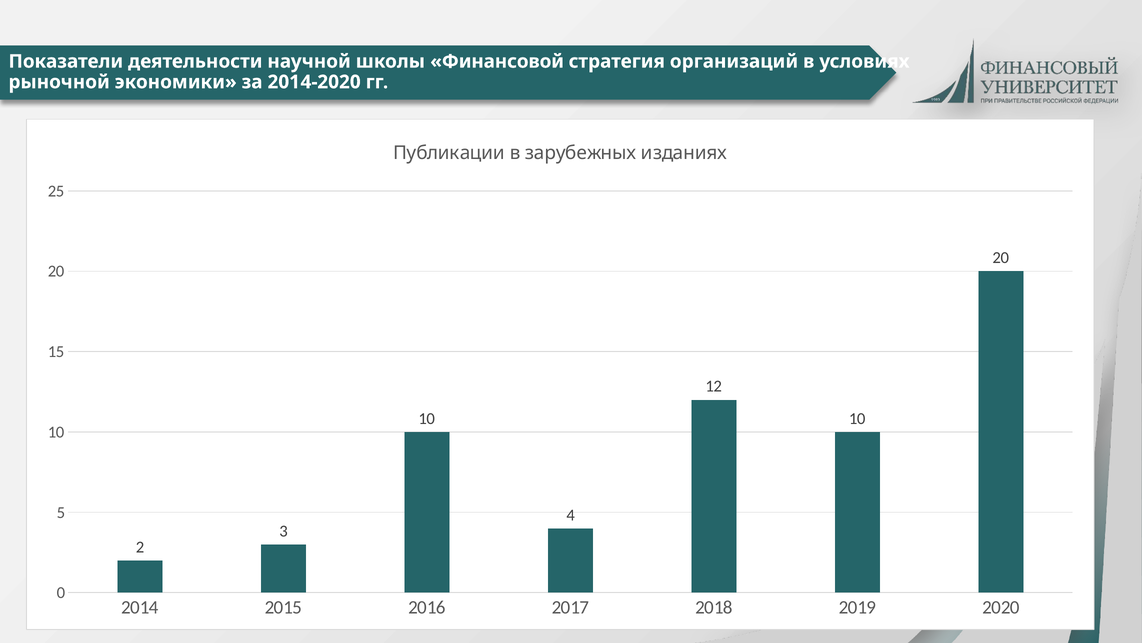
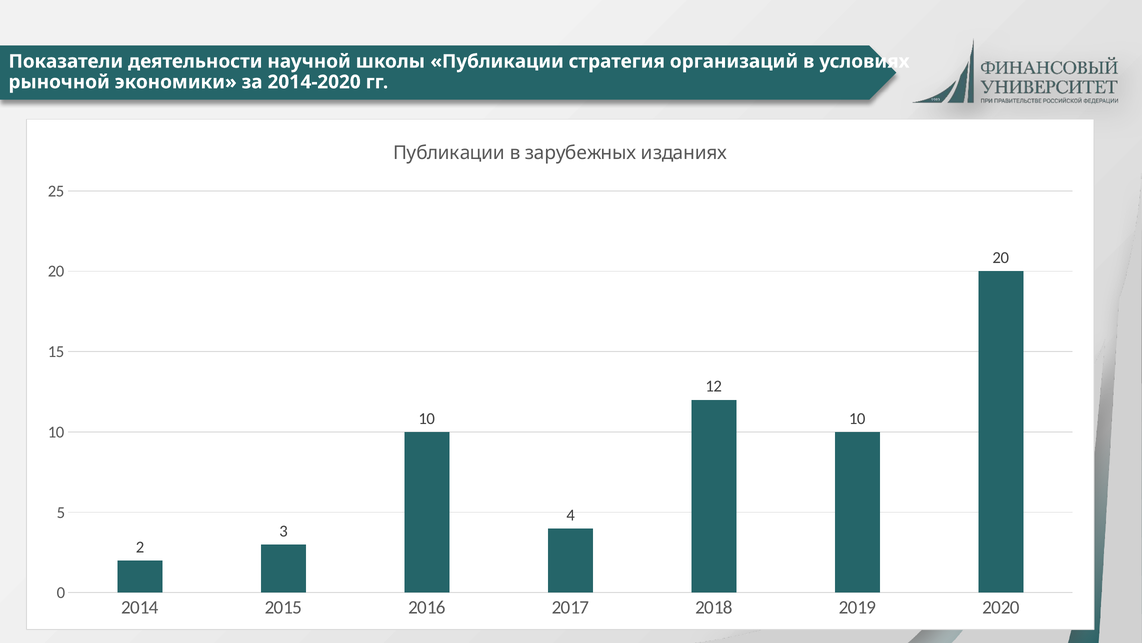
школы Финансовой: Финансовой -> Публикации
